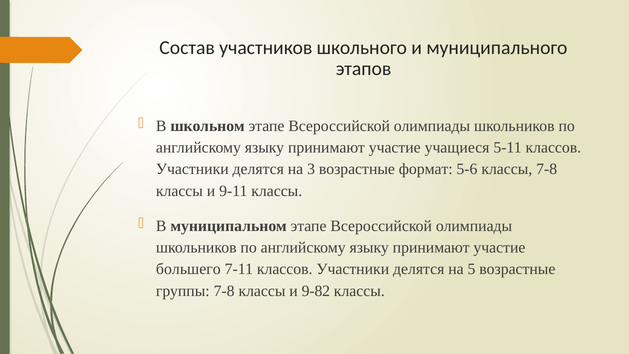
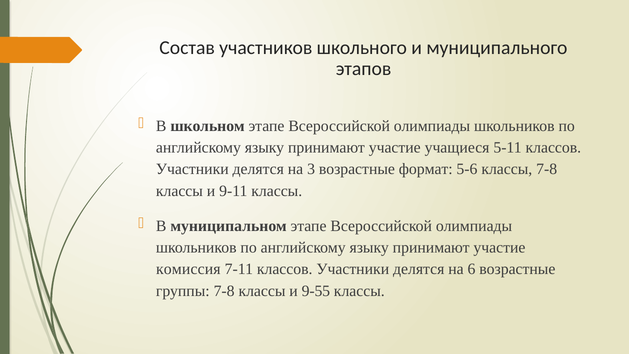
большего: большего -> комиссия
5: 5 -> 6
9-82: 9-82 -> 9-55
